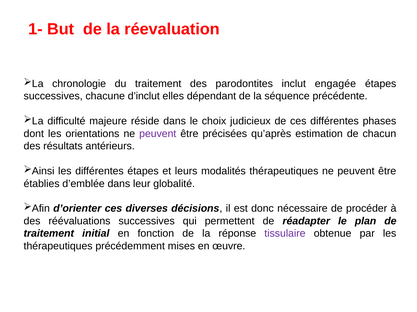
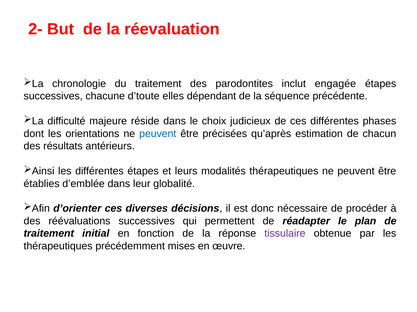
1-: 1- -> 2-
d’inclut: d’inclut -> d’toute
peuvent at (158, 134) colour: purple -> blue
